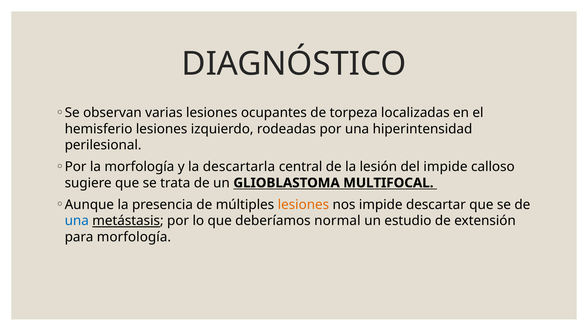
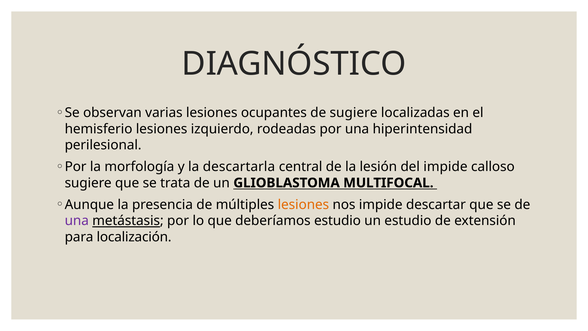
de torpeza: torpeza -> sugiere
una at (77, 221) colour: blue -> purple
deberíamos normal: normal -> estudio
para morfología: morfología -> localización
